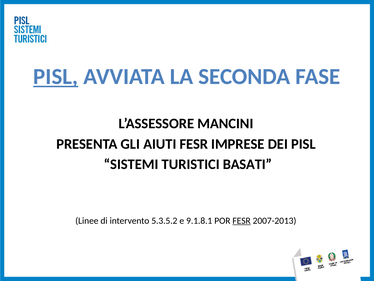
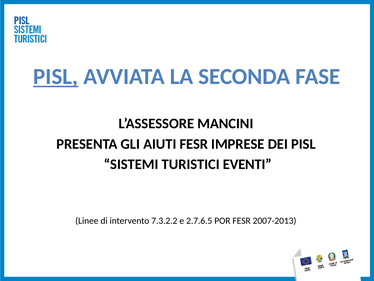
BASATI: BASATI -> EVENTI
5.3.5.2: 5.3.5.2 -> 7.3.2.2
9.1.8.1: 9.1.8.1 -> 2.7.6.5
FESR at (242, 220) underline: present -> none
